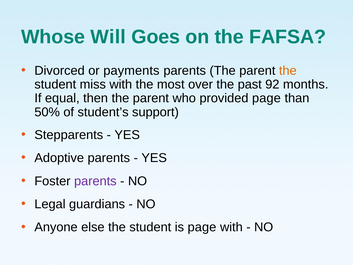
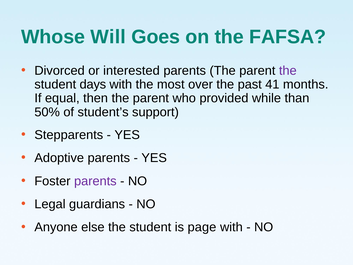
payments: payments -> interested
the at (288, 71) colour: orange -> purple
miss: miss -> days
92: 92 -> 41
provided page: page -> while
